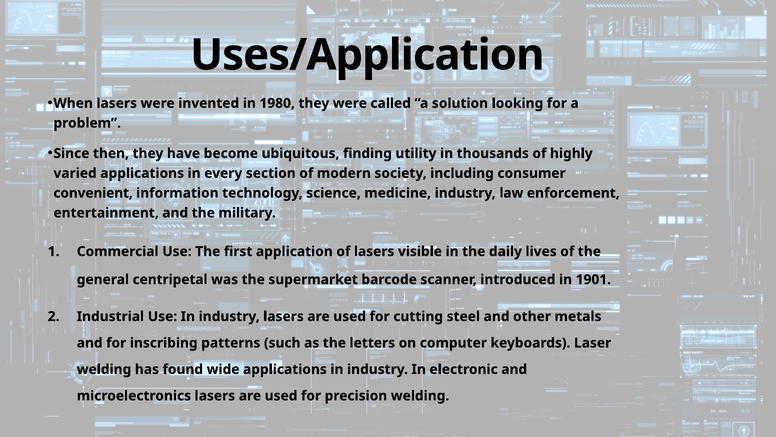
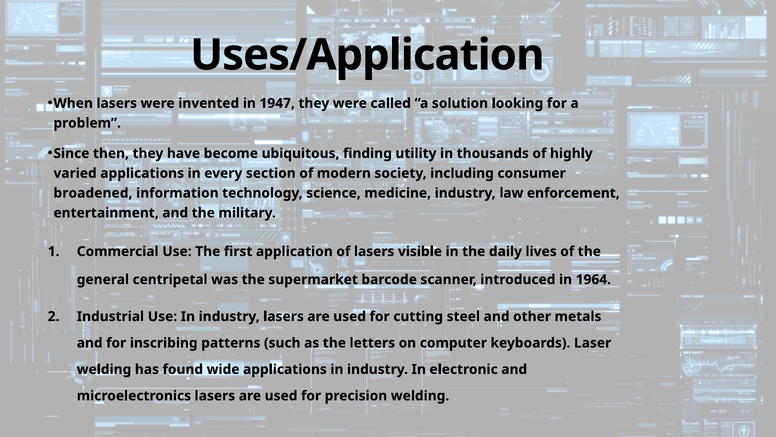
1980: 1980 -> 1947
convenient: convenient -> broadened
1901: 1901 -> 1964
